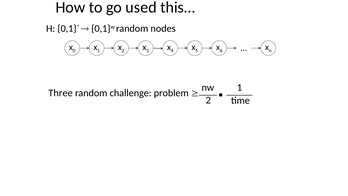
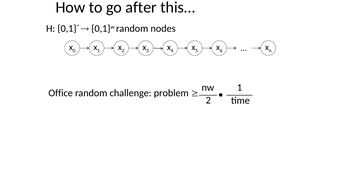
used: used -> after
Three: Three -> Office
